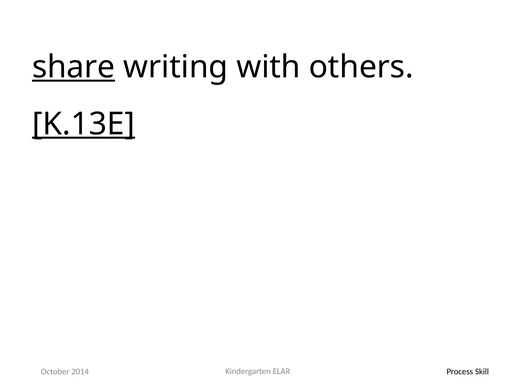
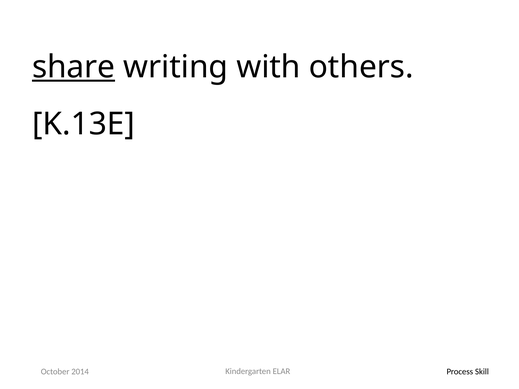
K.13E underline: present -> none
